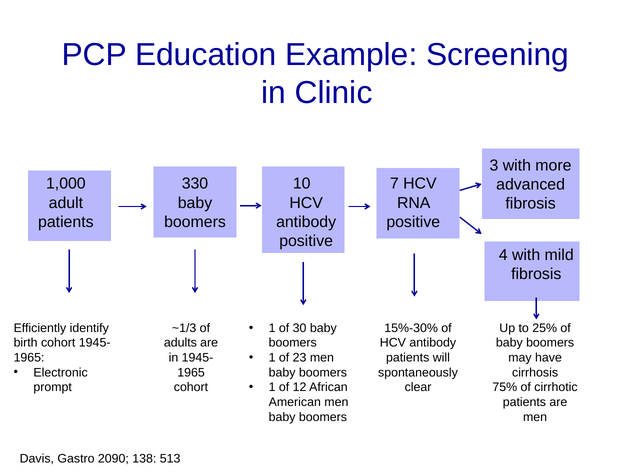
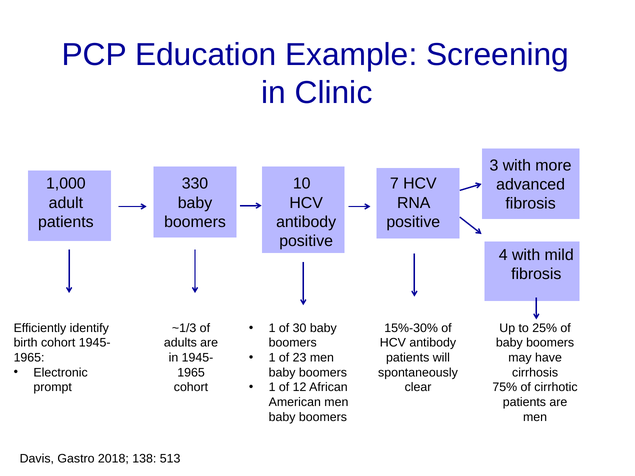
2090: 2090 -> 2018
